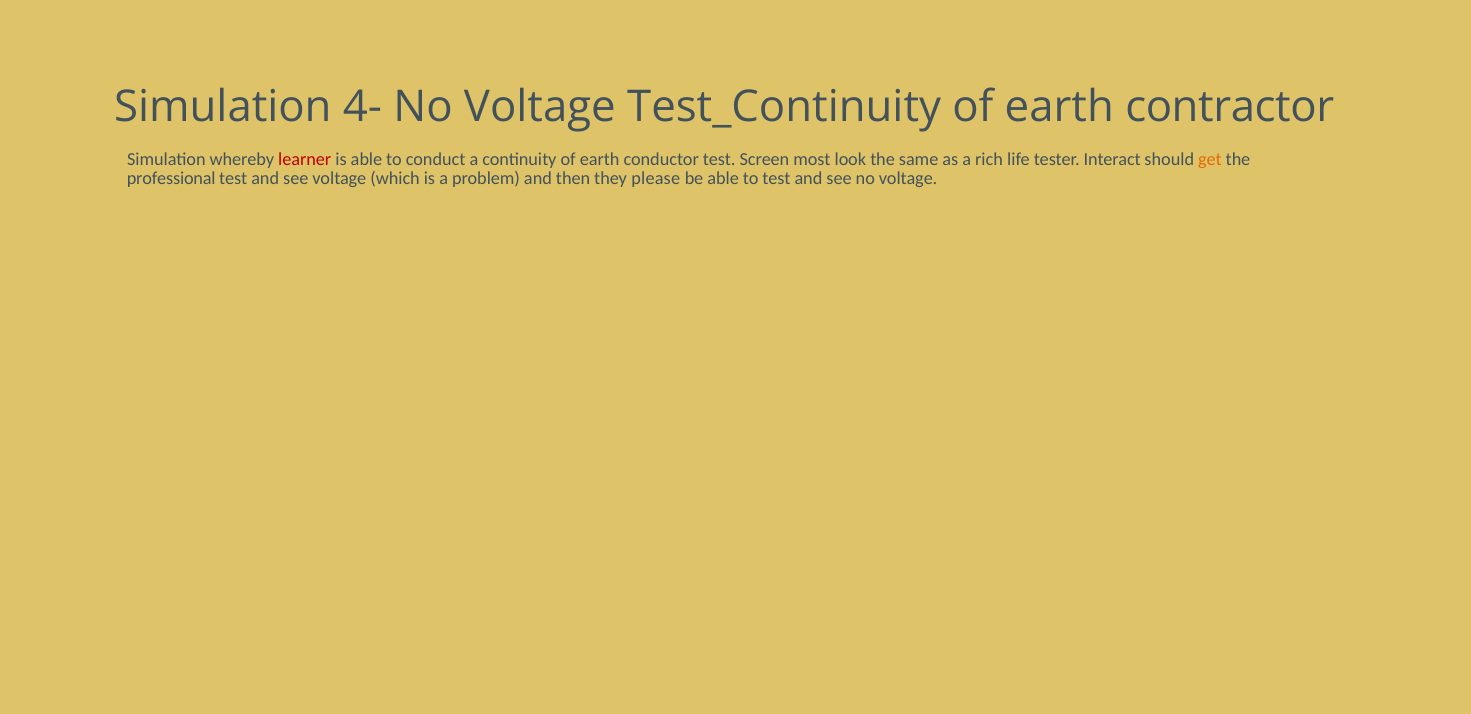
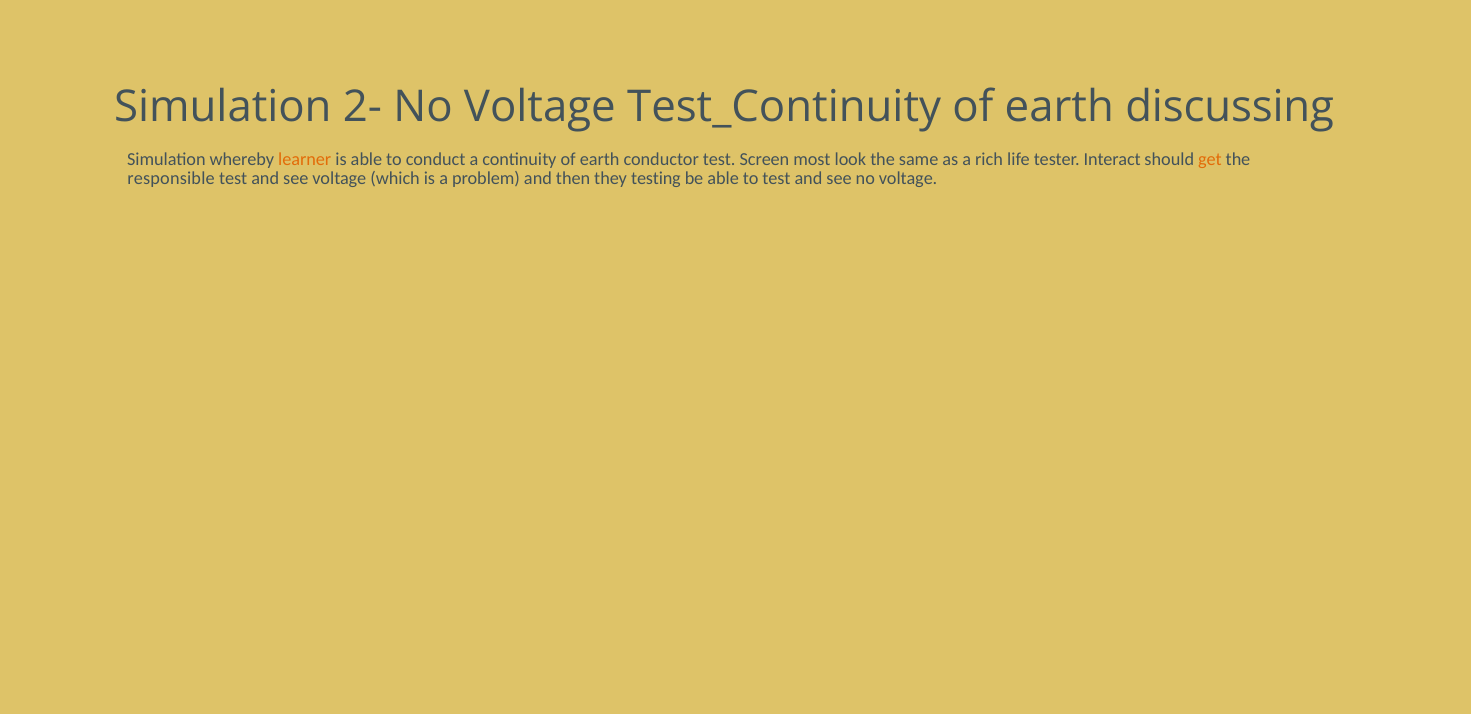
4-: 4- -> 2-
contractor: contractor -> discussing
learner colour: red -> orange
professional: professional -> responsible
please: please -> testing
